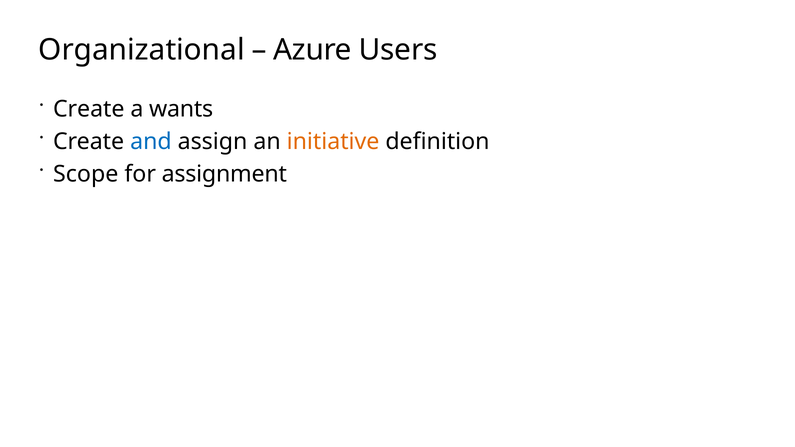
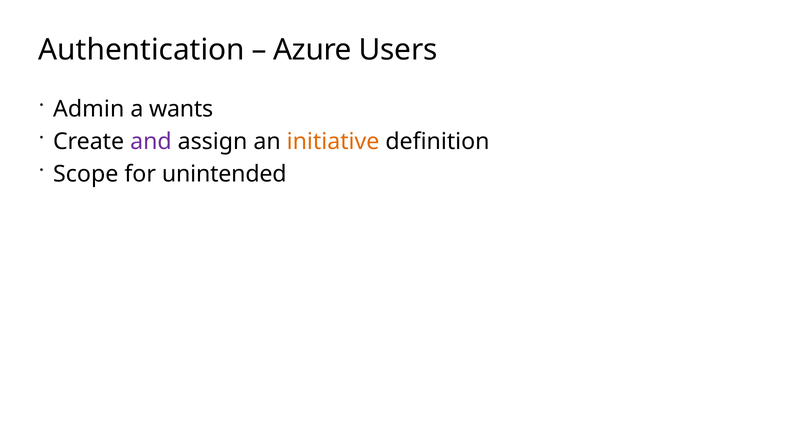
Organizational: Organizational -> Authentication
Create at (89, 109): Create -> Admin
and colour: blue -> purple
assignment: assignment -> unintended
